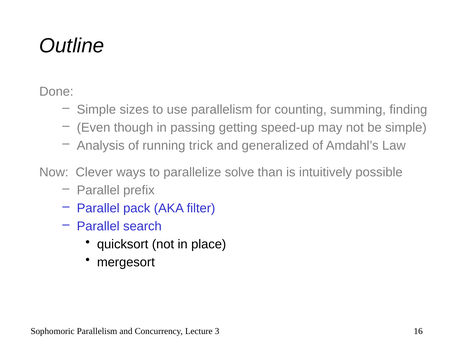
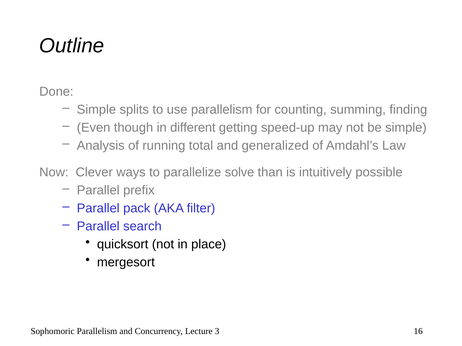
sizes: sizes -> splits
passing: passing -> different
trick: trick -> total
